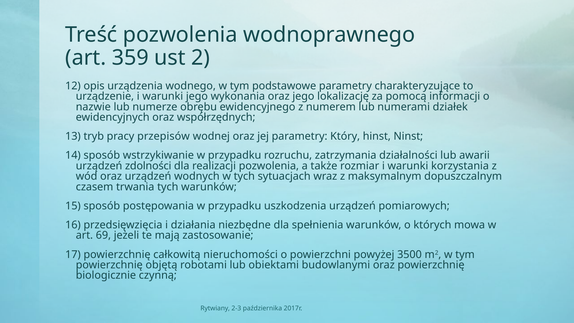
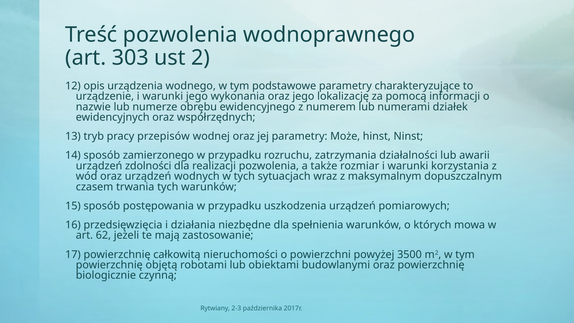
359: 359 -> 303
Który: Który -> Może
wstrzykiwanie: wstrzykiwanie -> zamierzonego
69: 69 -> 62
